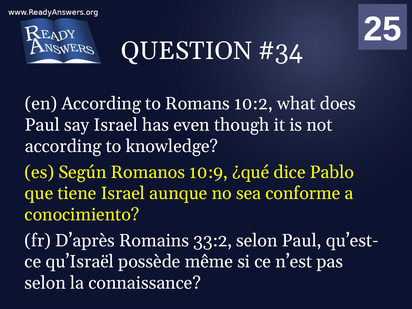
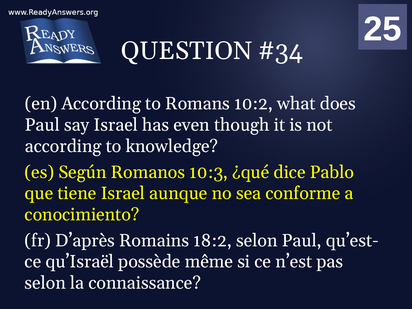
10:9: 10:9 -> 10:3
33:2: 33:2 -> 18:2
